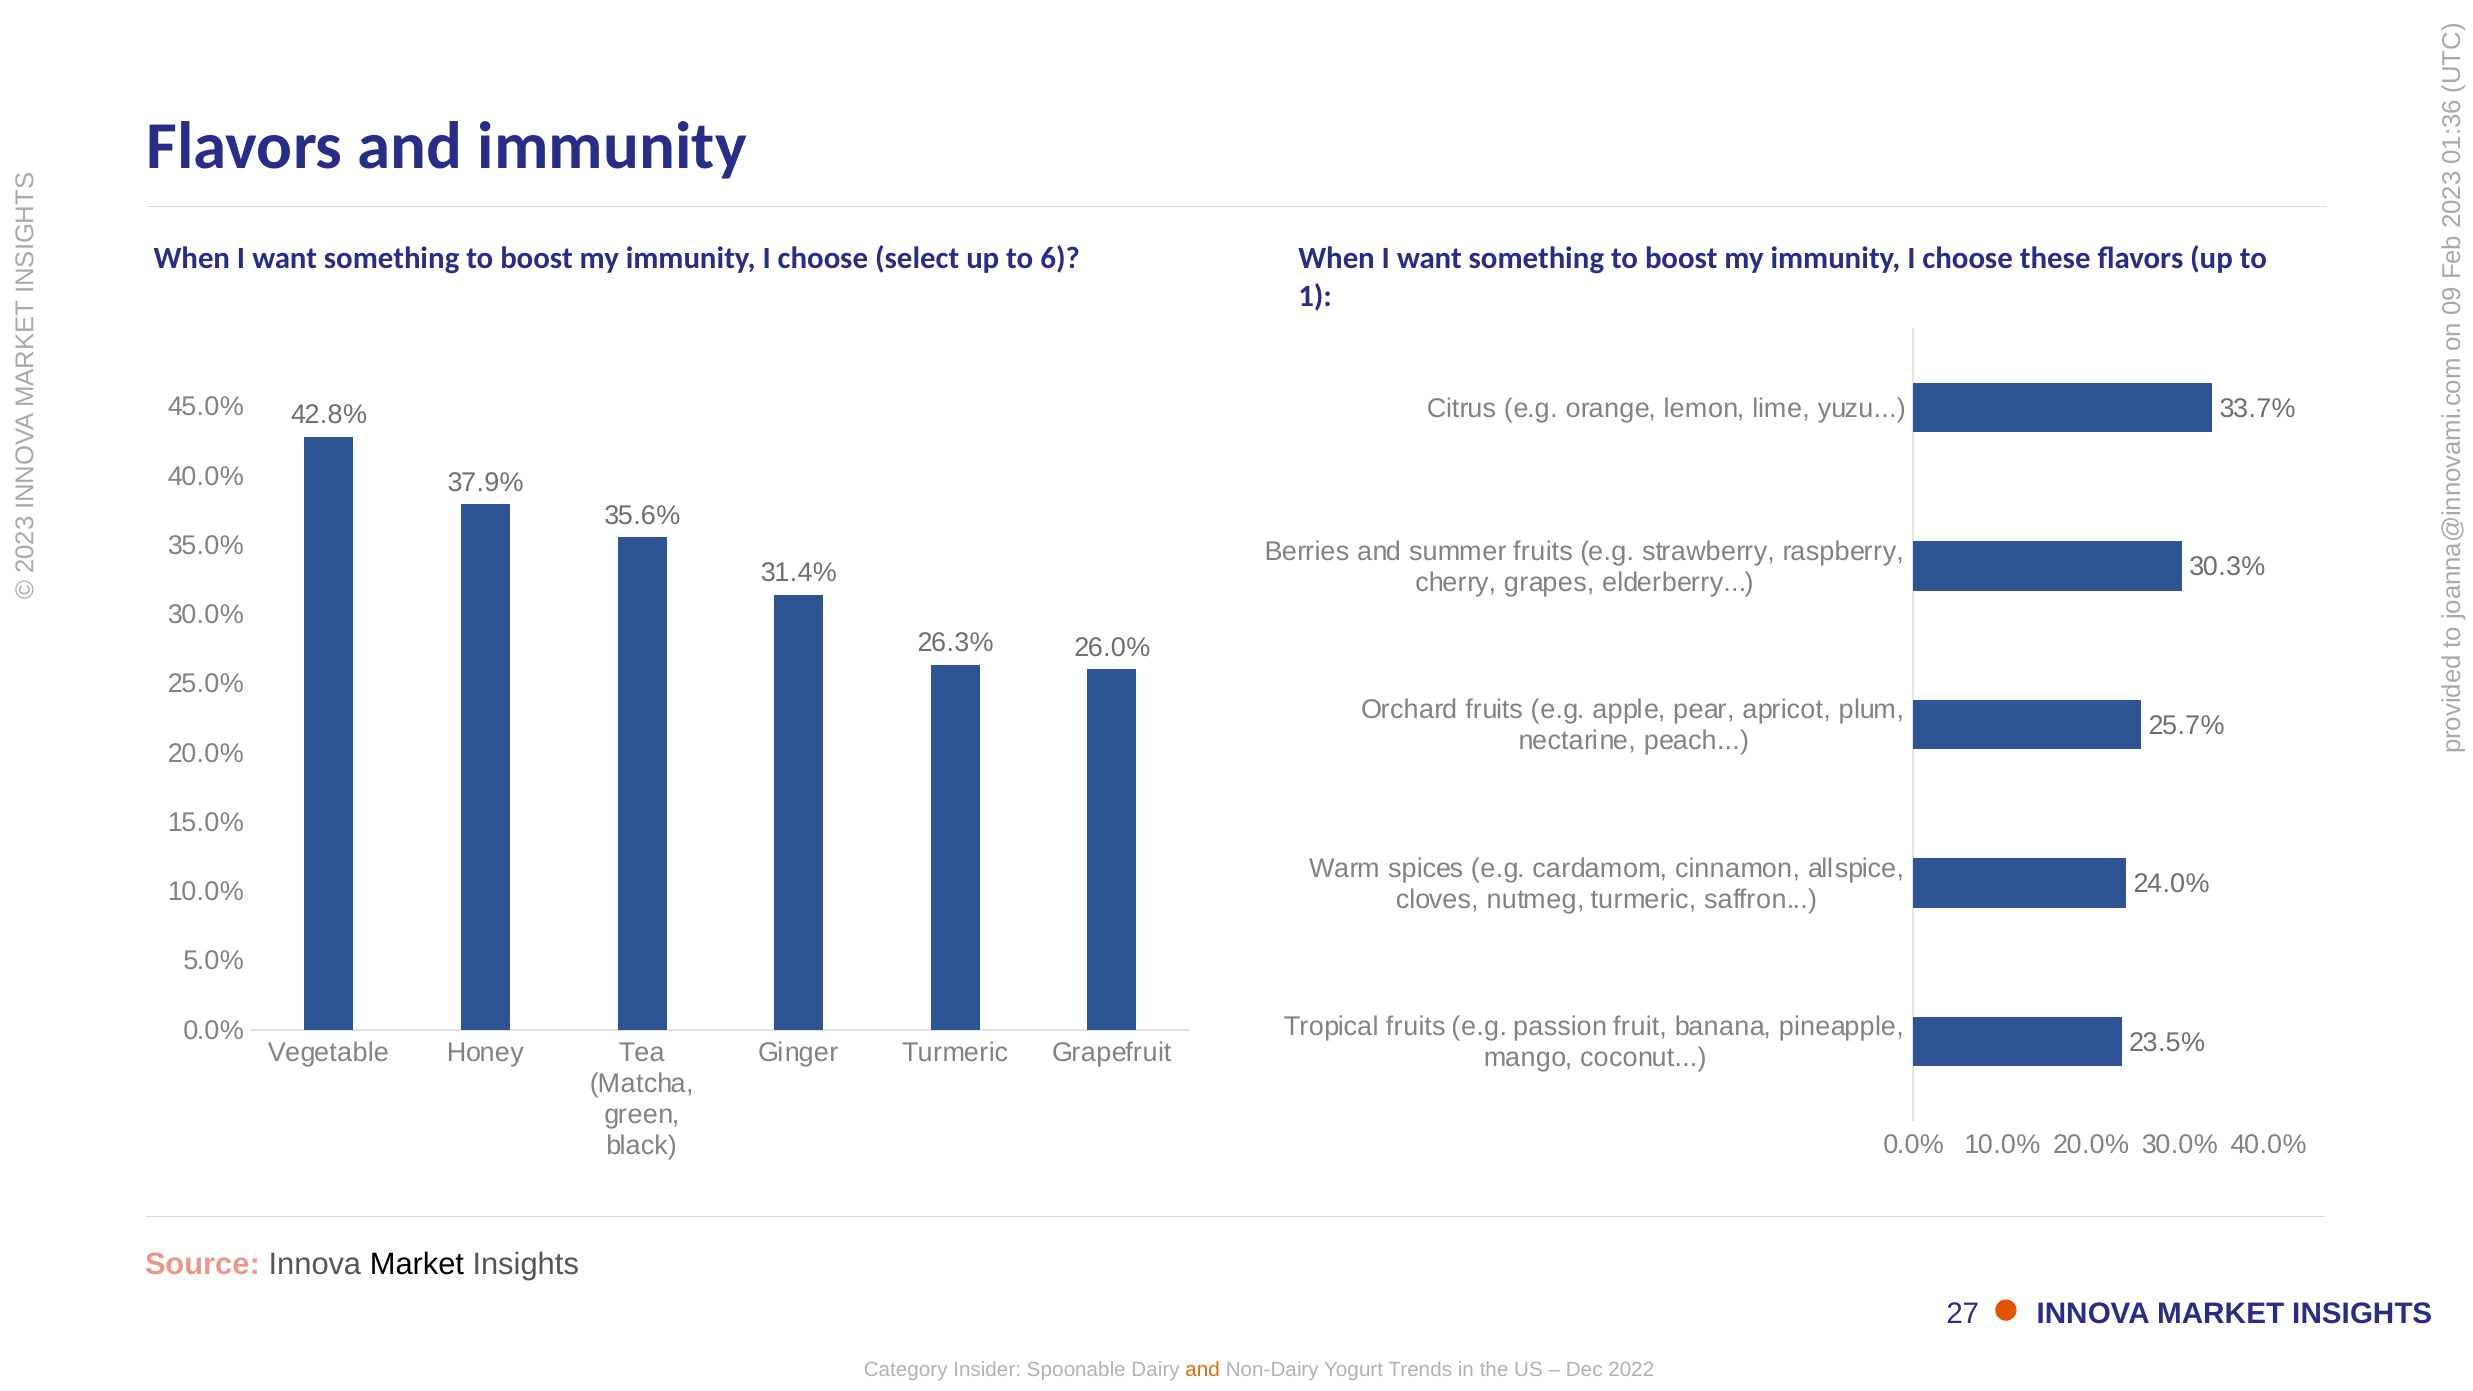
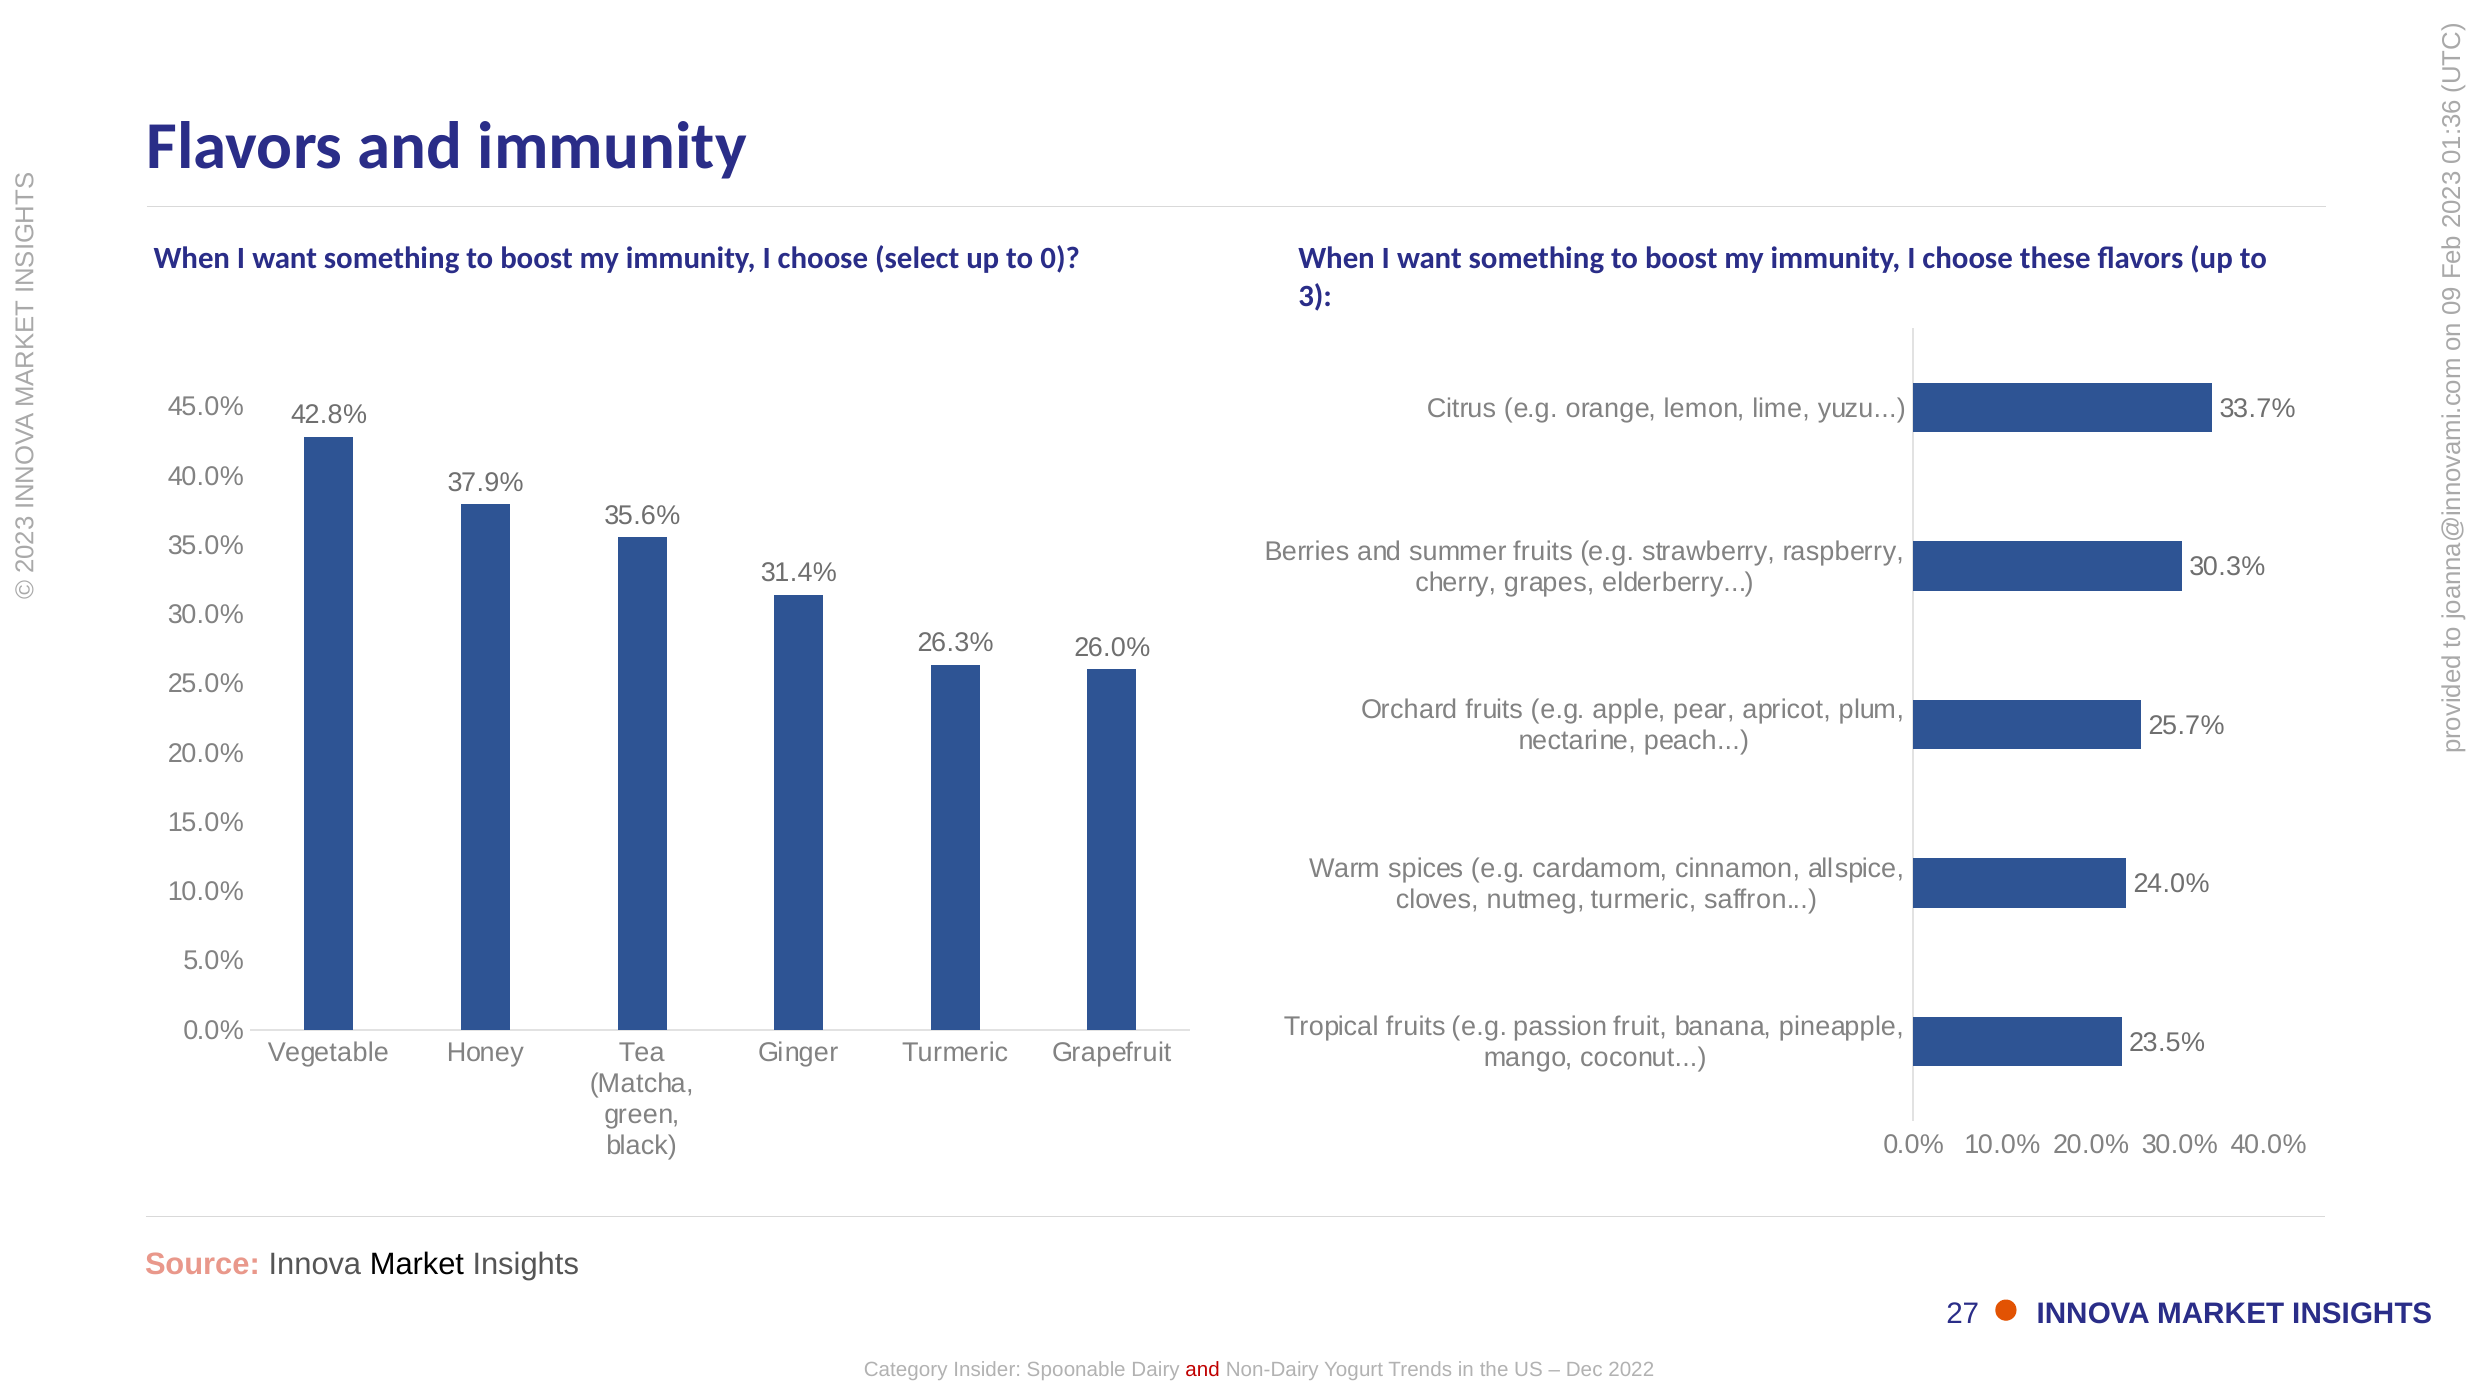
to 6: 6 -> 0
1 at (1315, 296): 1 -> 3
and at (1203, 1370) colour: orange -> red
